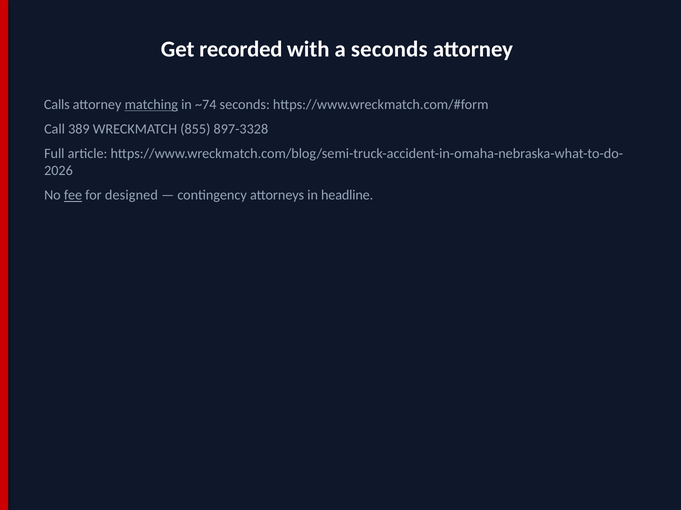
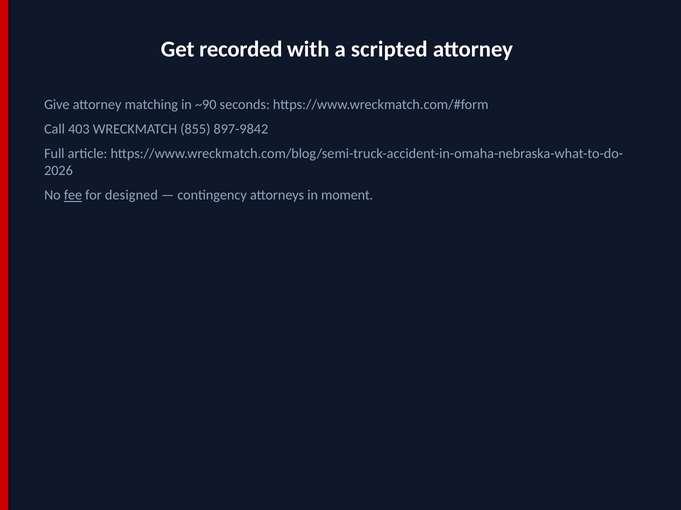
a seconds: seconds -> scripted
Calls: Calls -> Give
matching underline: present -> none
~74: ~74 -> ~90
389: 389 -> 403
897-3328: 897-3328 -> 897-9842
headline: headline -> moment
